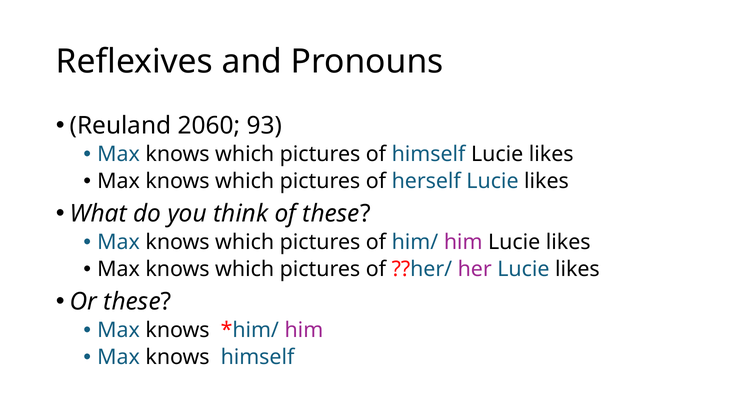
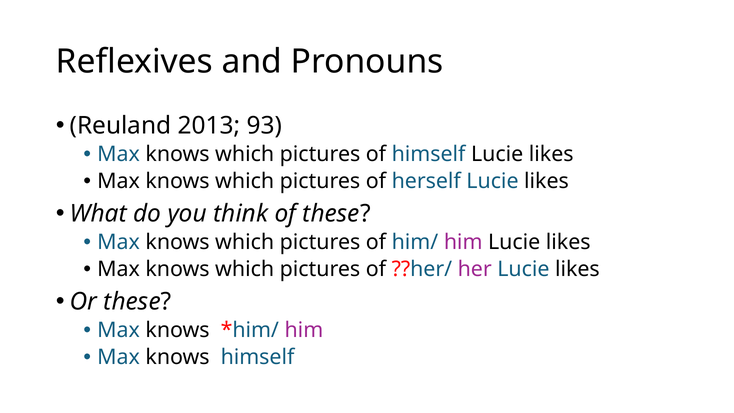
2060: 2060 -> 2013
